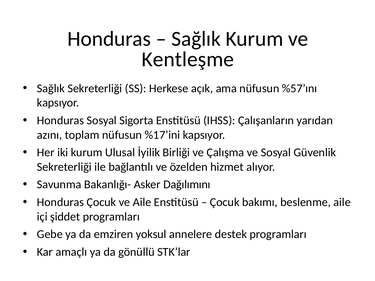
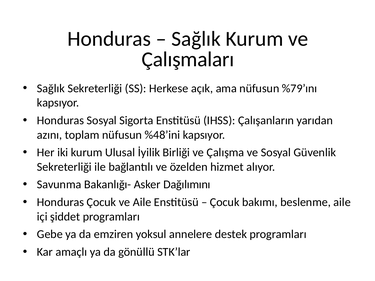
Kentleşme: Kentleşme -> Çalışmaları
%57’ını: %57’ını -> %79’ını
%17’ini: %17’ini -> %48’ini
